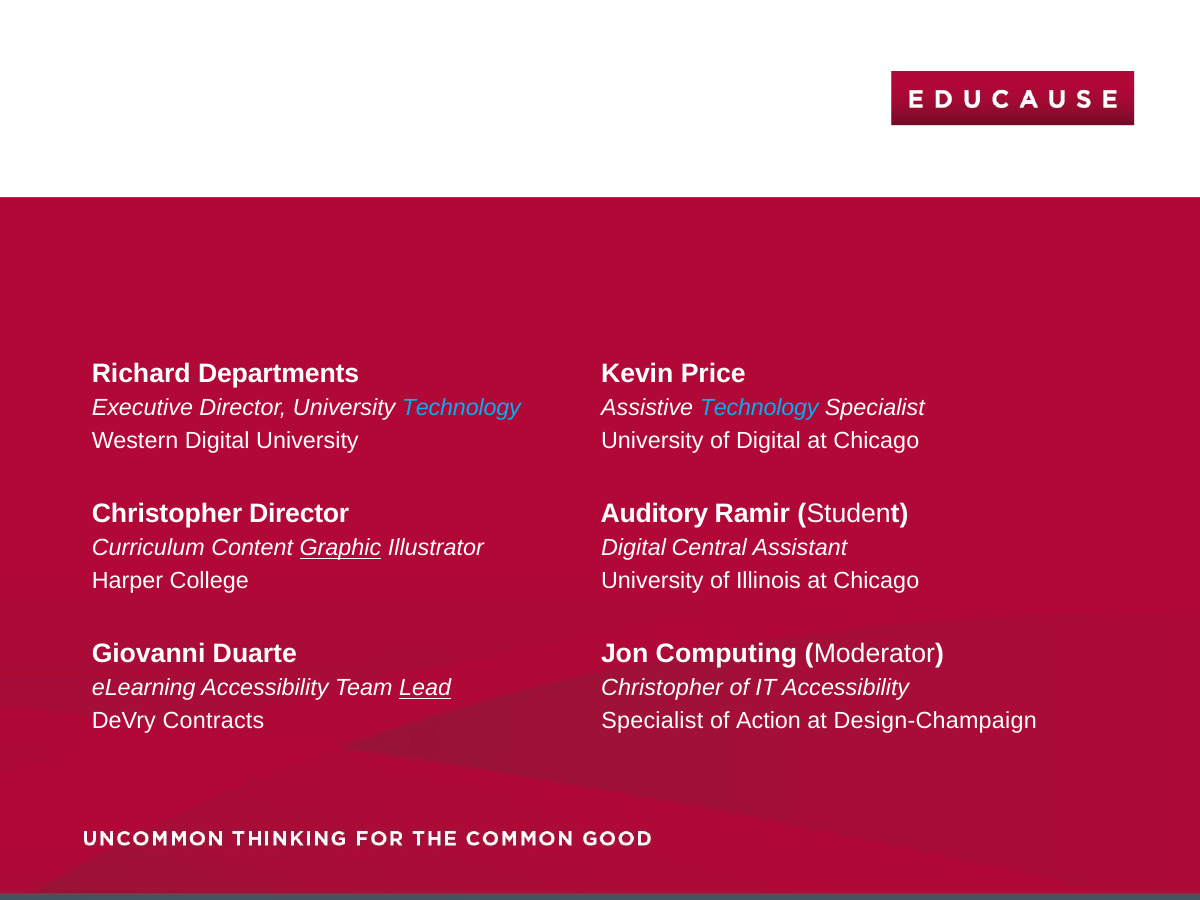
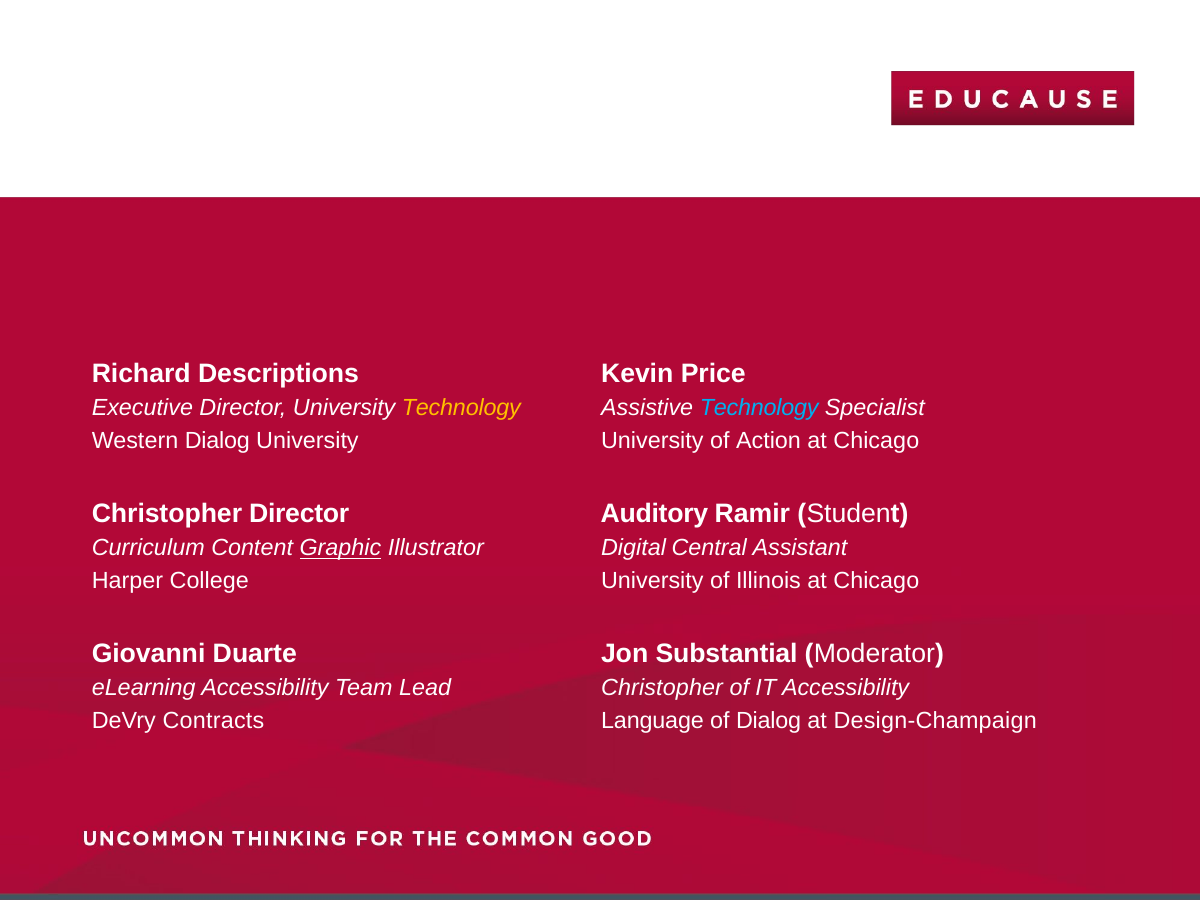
Departments: Departments -> Descriptions
Technology at (461, 408) colour: light blue -> yellow
Western Digital: Digital -> Dialog
of Digital: Digital -> Action
Computing: Computing -> Substantial
Lead underline: present -> none
Specialist at (652, 721): Specialist -> Language
of Action: Action -> Dialog
